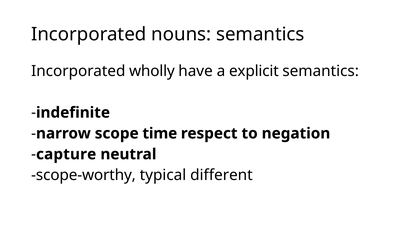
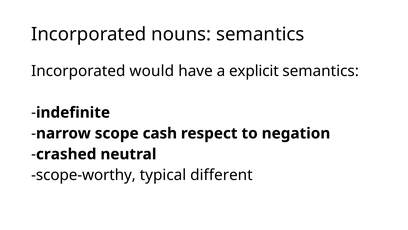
wholly: wholly -> would
time: time -> cash
capture: capture -> crashed
